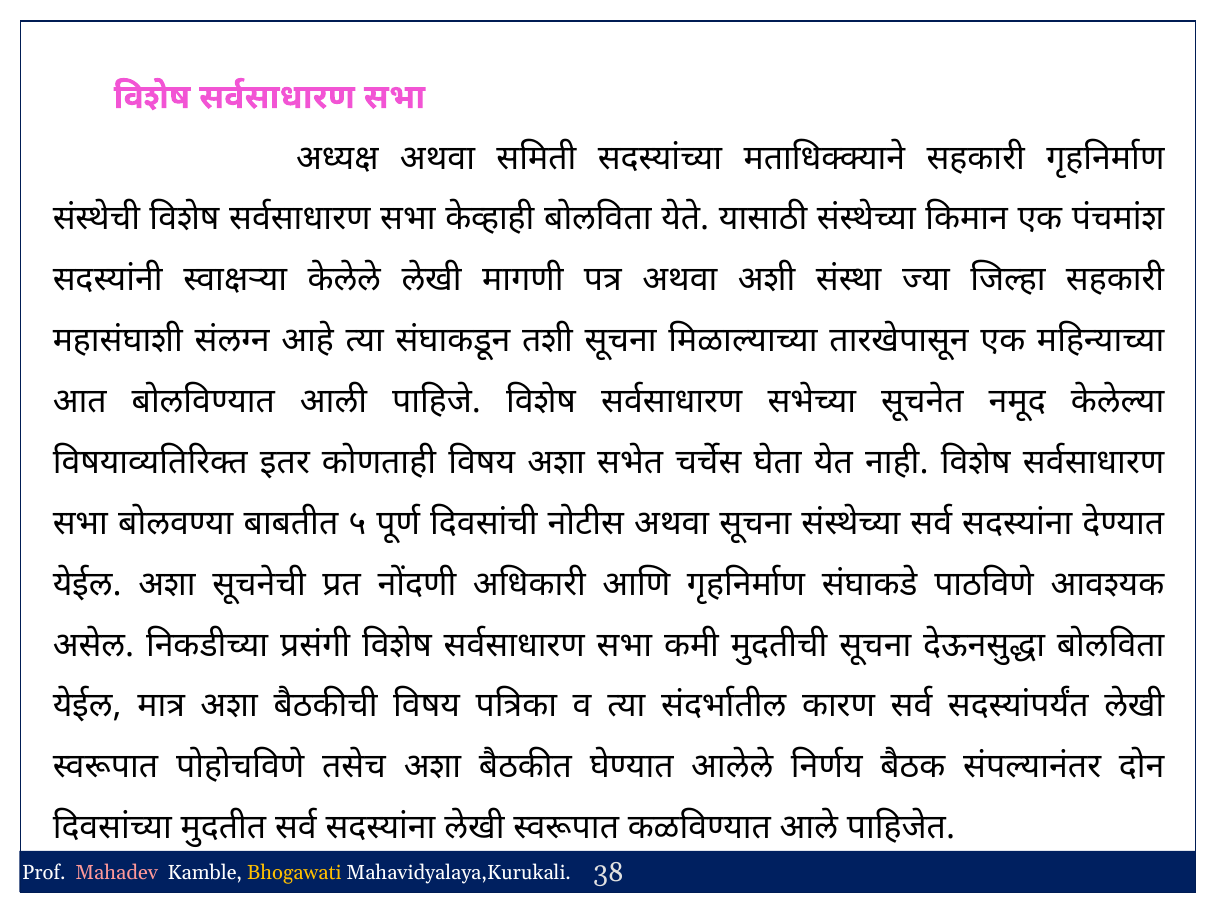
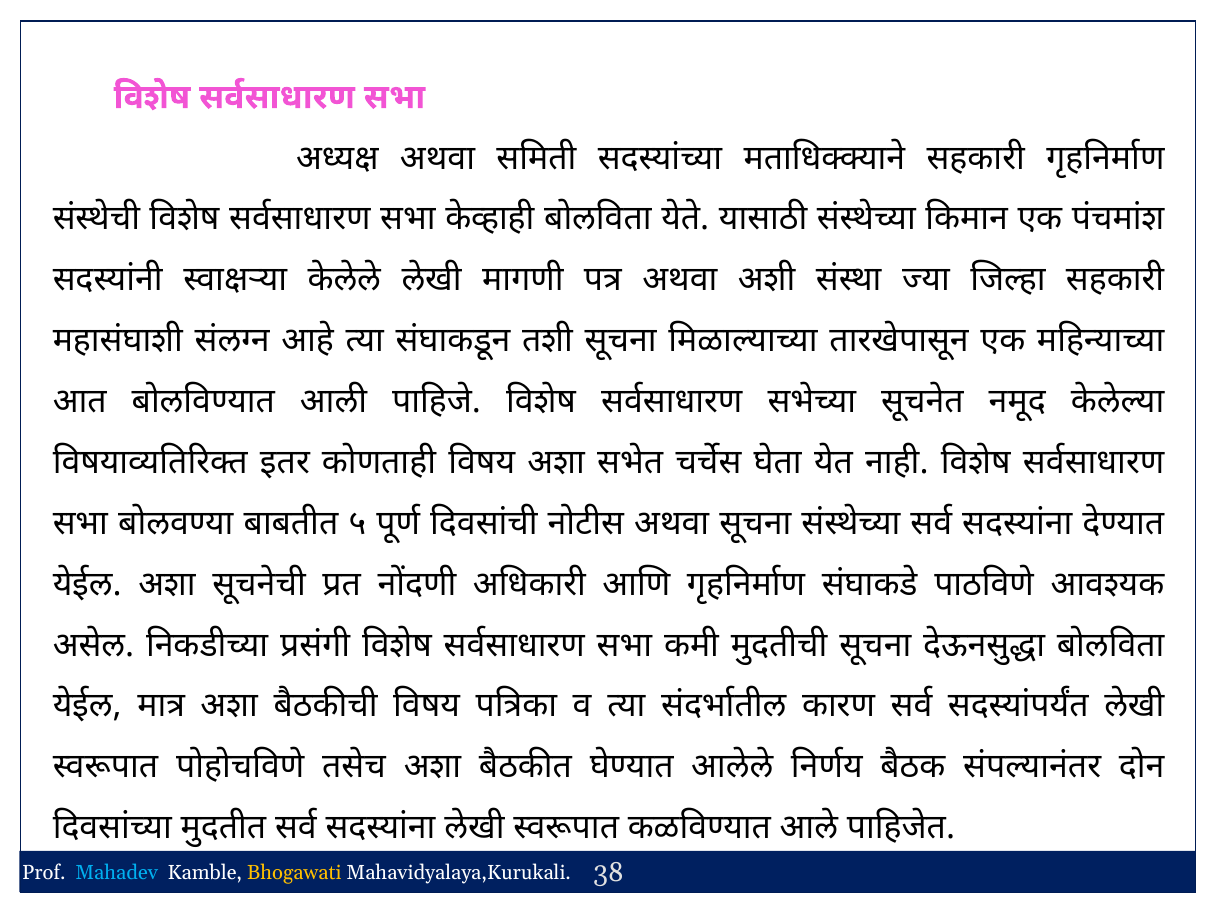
Mahadev colour: pink -> light blue
